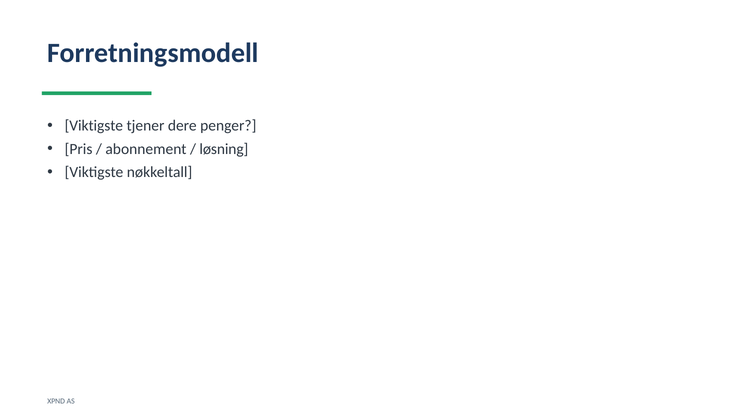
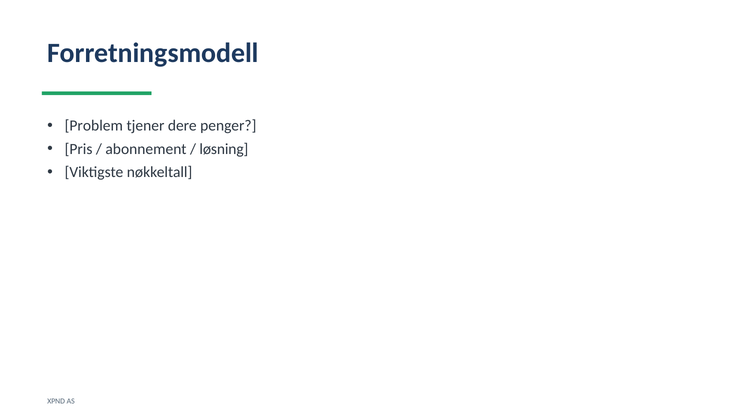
Viktigste at (94, 126): Viktigste -> Problem
